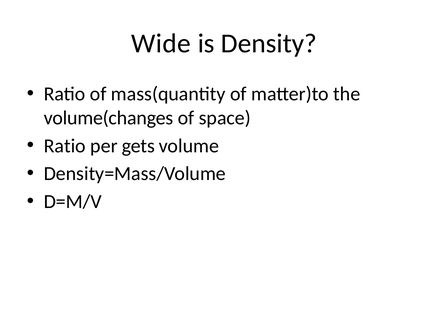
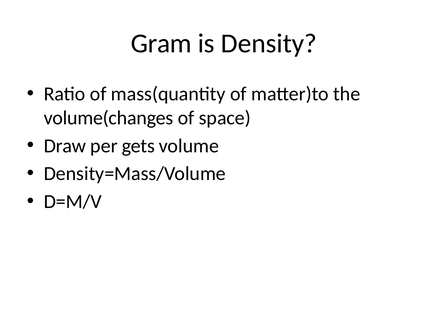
Wide: Wide -> Gram
Ratio at (65, 146): Ratio -> Draw
